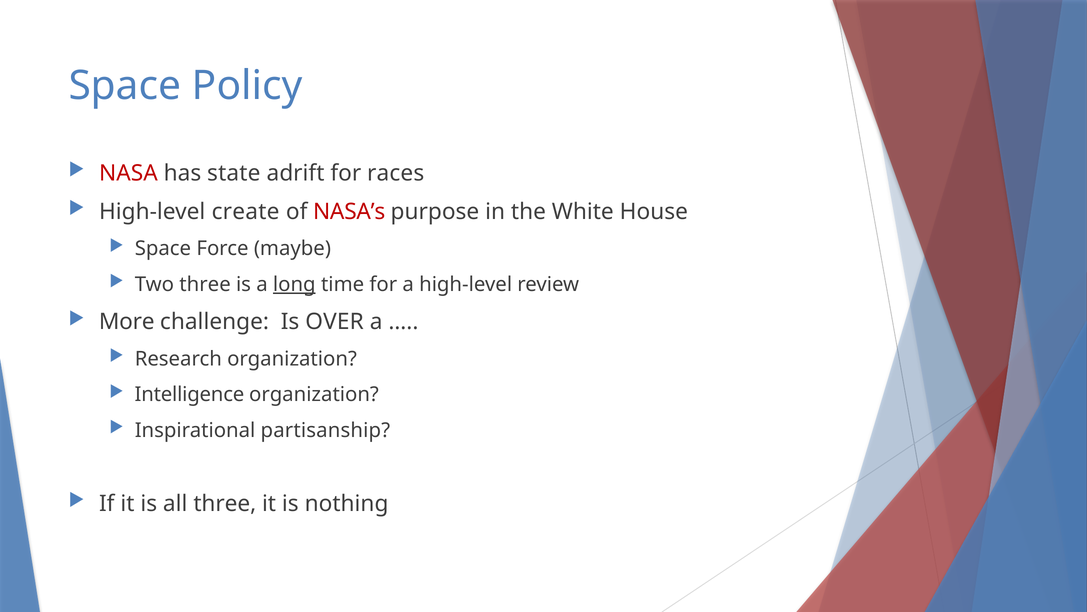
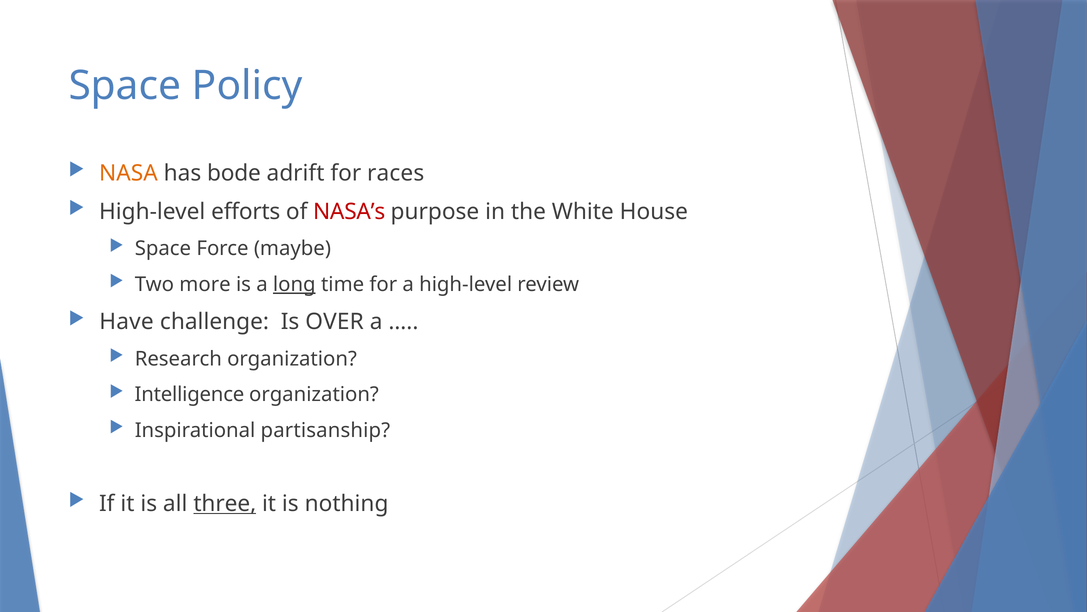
NASA colour: red -> orange
state: state -> bode
create: create -> efforts
Two three: three -> more
More: More -> Have
three at (225, 503) underline: none -> present
